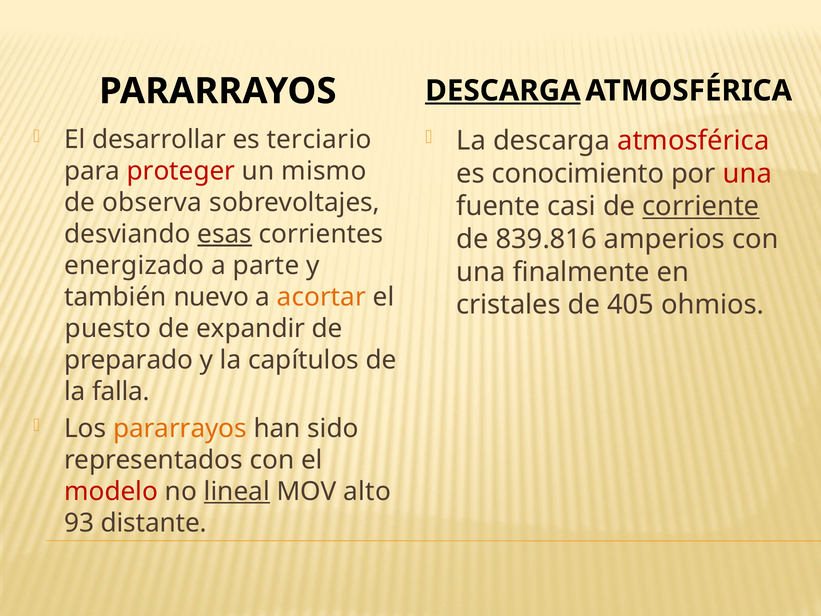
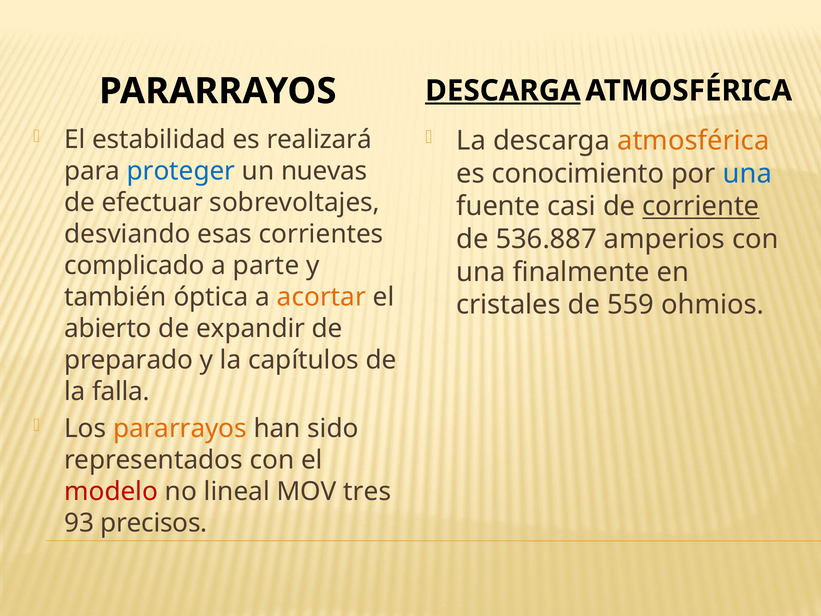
desarrollar: desarrollar -> estabilidad
terciario: terciario -> realizará
atmosférica at (693, 141) colour: red -> orange
proteger colour: red -> blue
mismo: mismo -> nuevas
una at (747, 173) colour: red -> blue
observa: observa -> efectuar
esas underline: present -> none
839.816: 839.816 -> 536.887
energizado: energizado -> complicado
nuevo: nuevo -> óptica
405: 405 -> 559
puesto: puesto -> abierto
lineal underline: present -> none
alto: alto -> tres
distante: distante -> precisos
